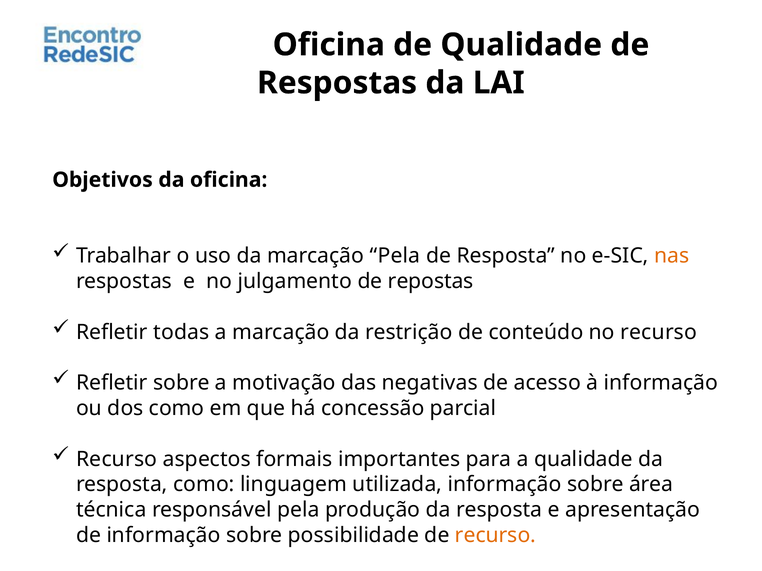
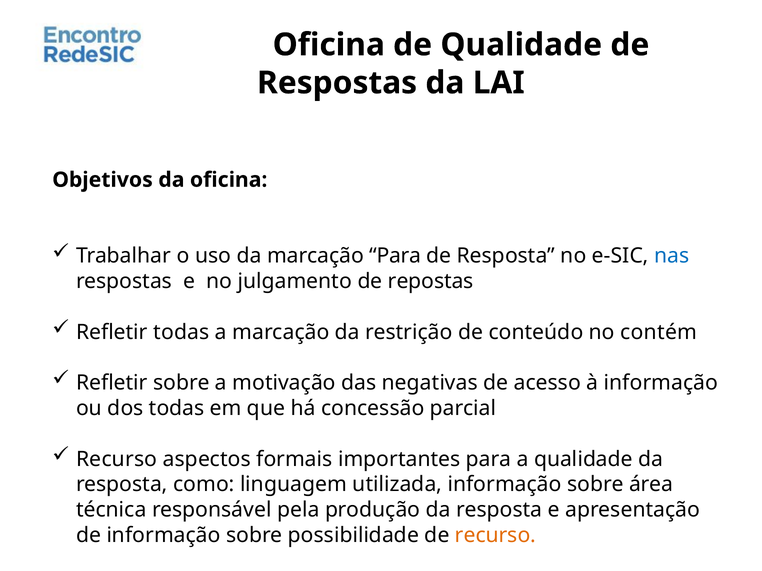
marcação Pela: Pela -> Para
nas colour: orange -> blue
no recurso: recurso -> contém
dos como: como -> todas
